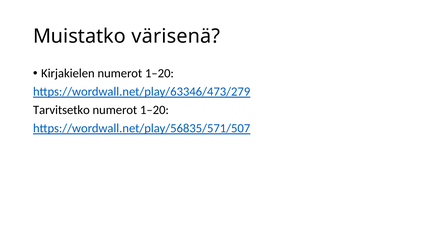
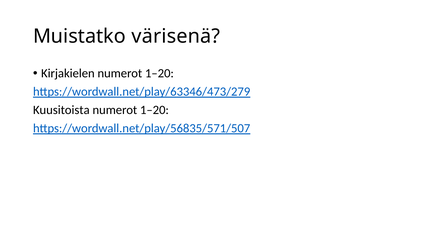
Tarvitsetko: Tarvitsetko -> Kuusitoista
